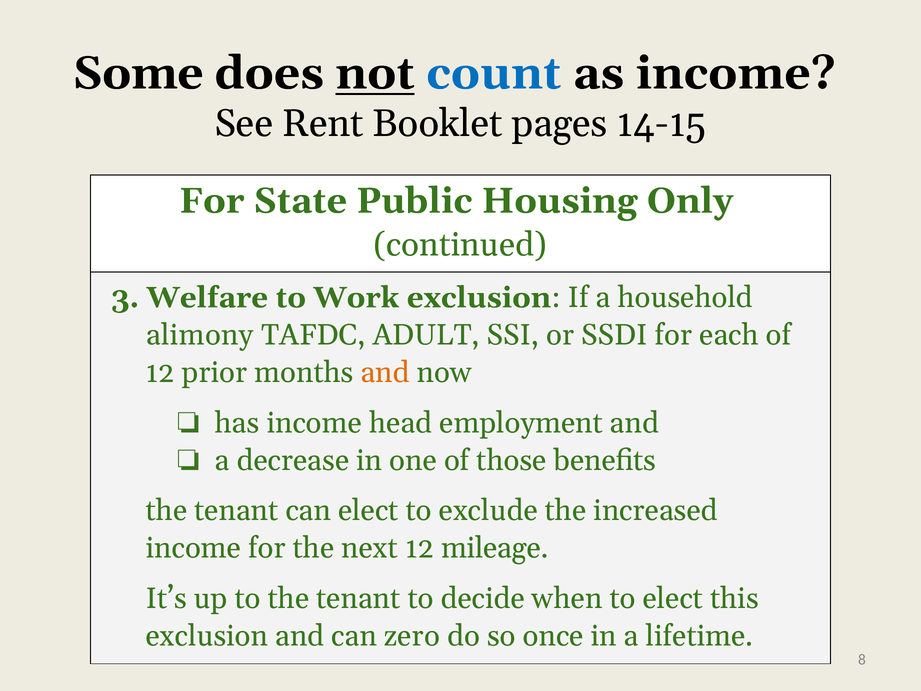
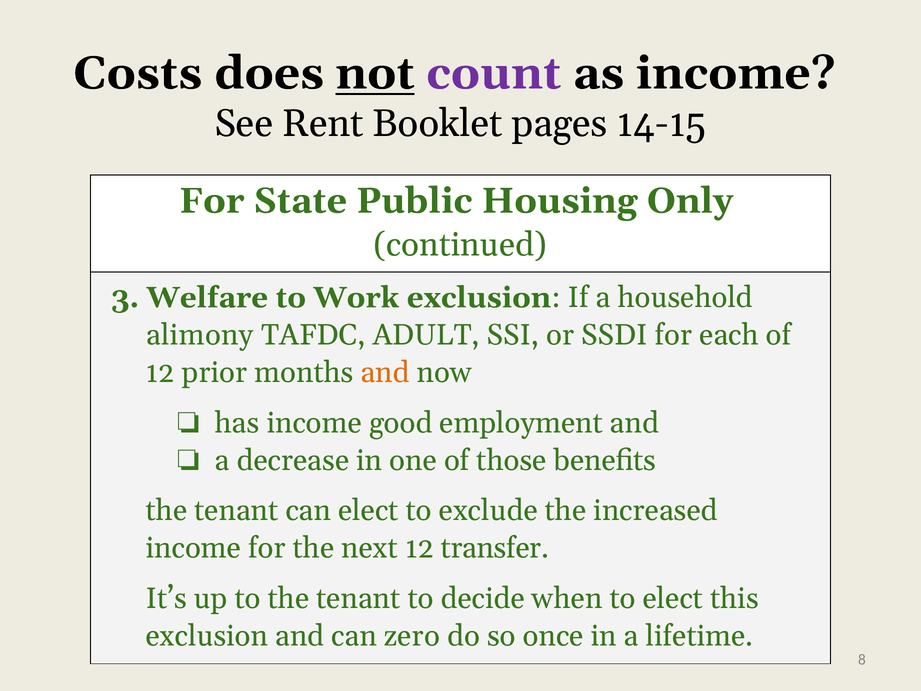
Some: Some -> Costs
count colour: blue -> purple
head: head -> good
mileage: mileage -> transfer
